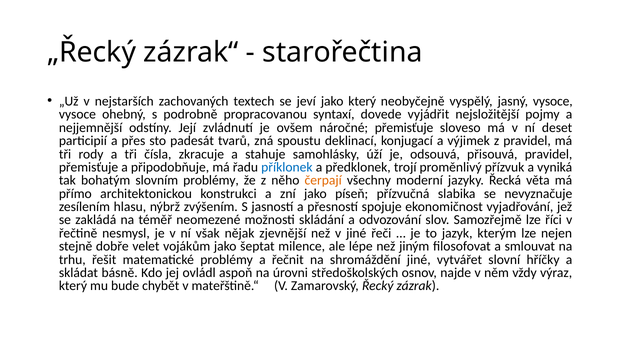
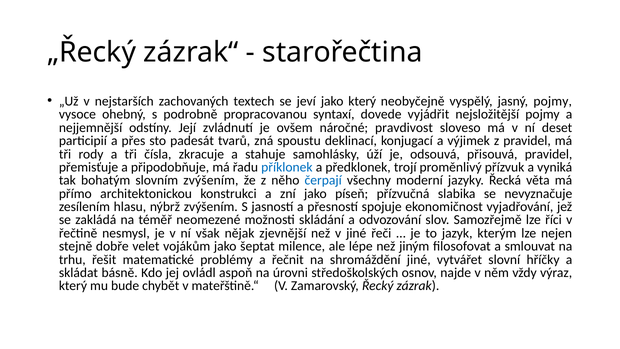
jasný vysoce: vysoce -> pojmy
náročné přemisťuje: přemisťuje -> pravdivost
slovním problémy: problémy -> zvýšením
čerpají colour: orange -> blue
